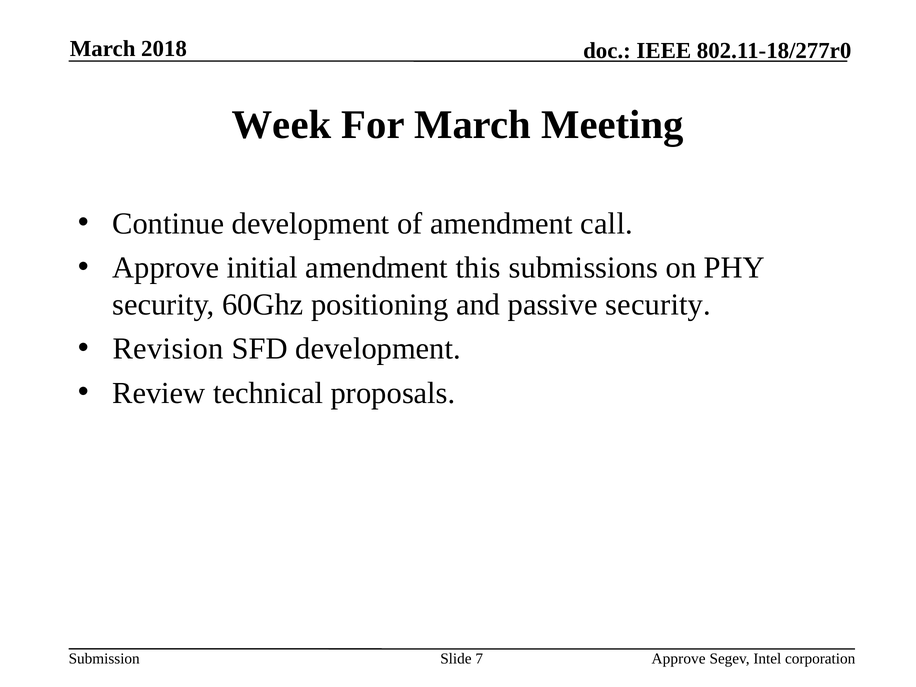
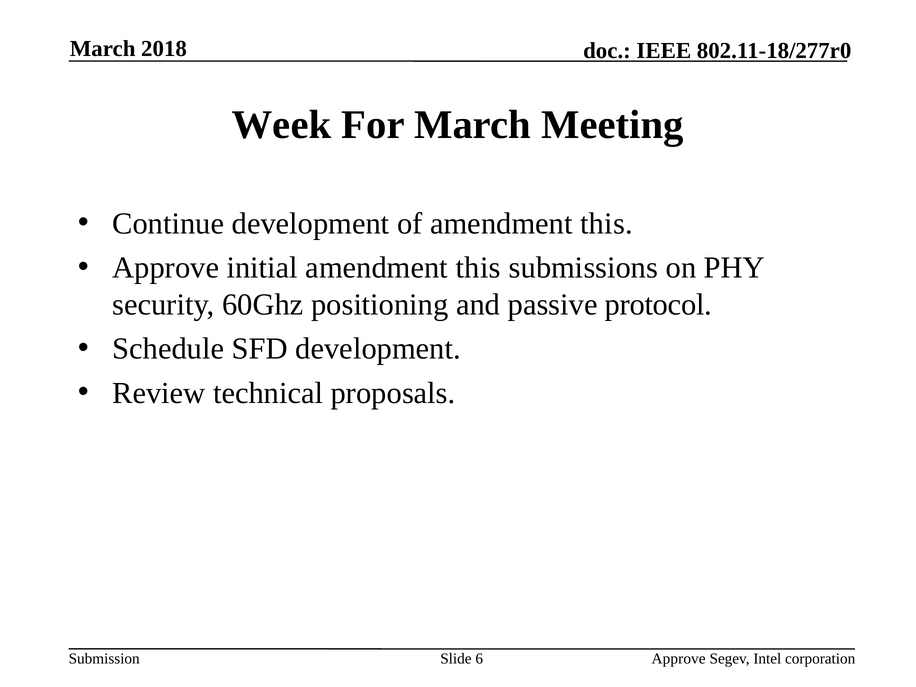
of amendment call: call -> this
passive security: security -> protocol
Revision: Revision -> Schedule
7: 7 -> 6
